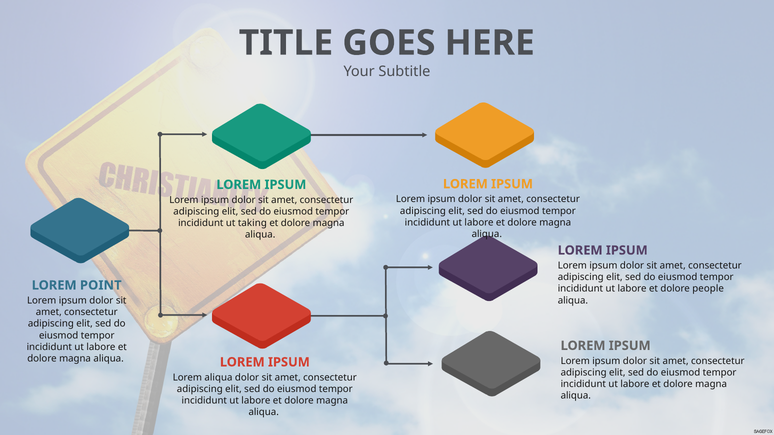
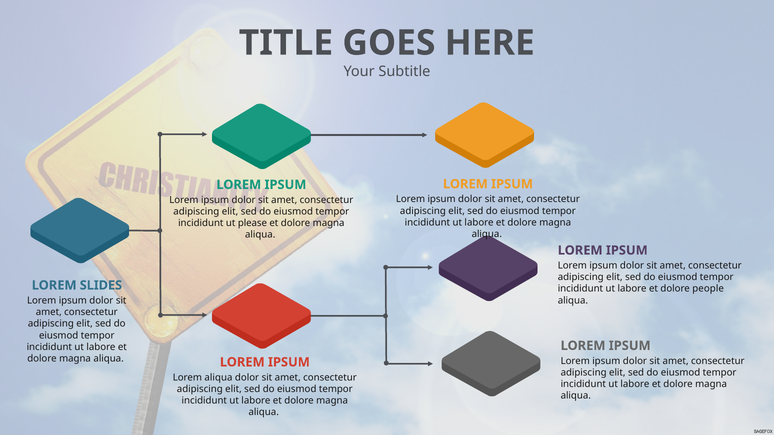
taking: taking -> please
POINT: POINT -> SLIDES
